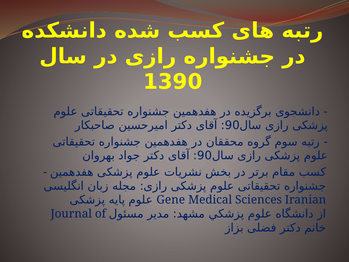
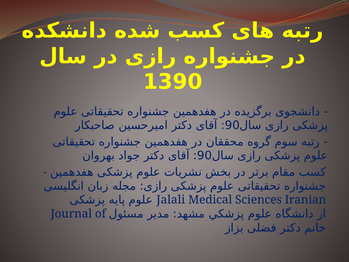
Gene: Gene -> Jalali
